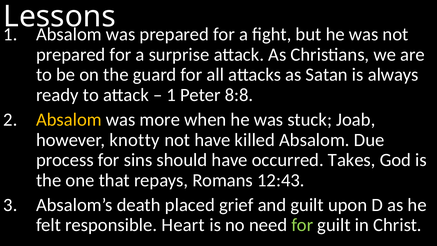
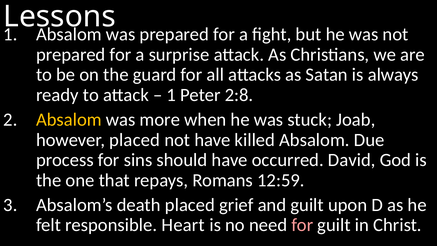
8:8: 8:8 -> 2:8
however knotty: knotty -> placed
Takes: Takes -> David
12:43: 12:43 -> 12:59
for at (302, 225) colour: light green -> pink
